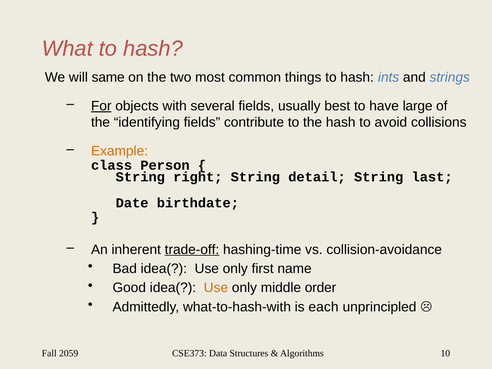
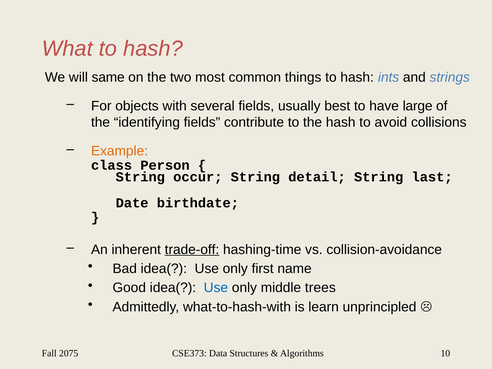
For underline: present -> none
right: right -> occur
Use at (216, 288) colour: orange -> blue
order: order -> trees
each: each -> learn
2059: 2059 -> 2075
